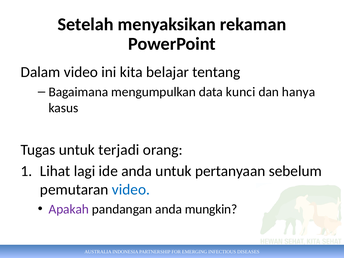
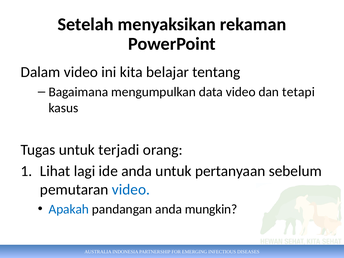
data kunci: kunci -> video
hanya: hanya -> tetapi
Apakah colour: purple -> blue
